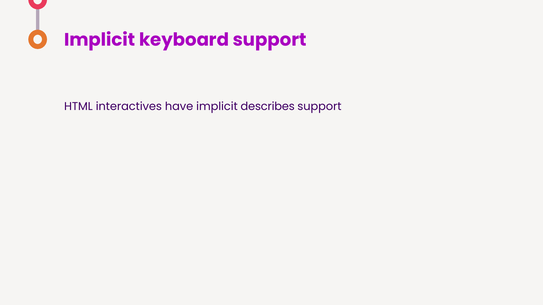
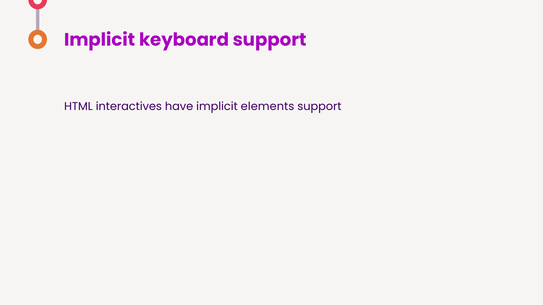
describes: describes -> elements
